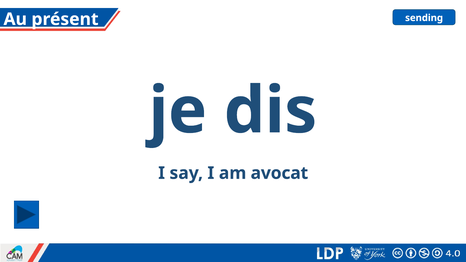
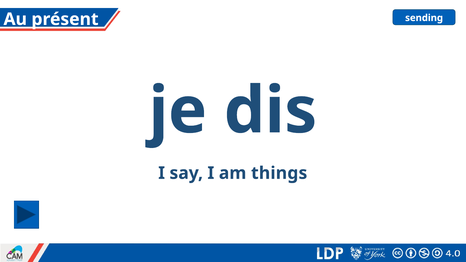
avocat: avocat -> things
